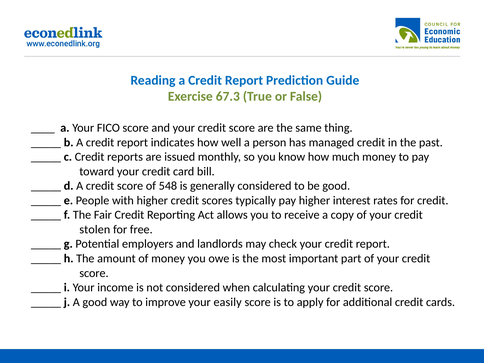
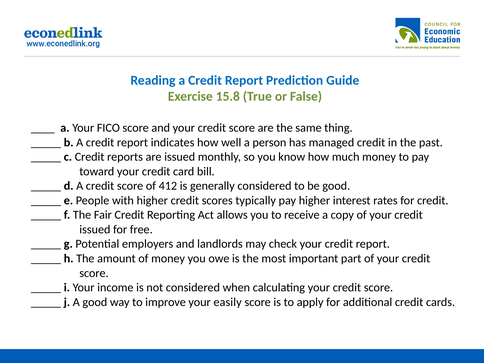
67.3: 67.3 -> 15.8
548: 548 -> 412
stolen at (95, 229): stolen -> issued
